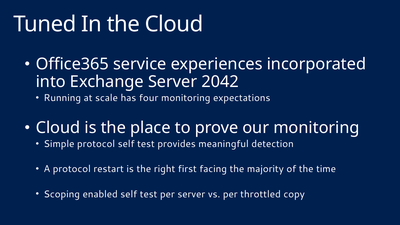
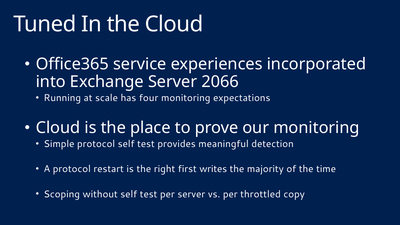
2042: 2042 -> 2066
facing: facing -> writes
enabled: enabled -> without
